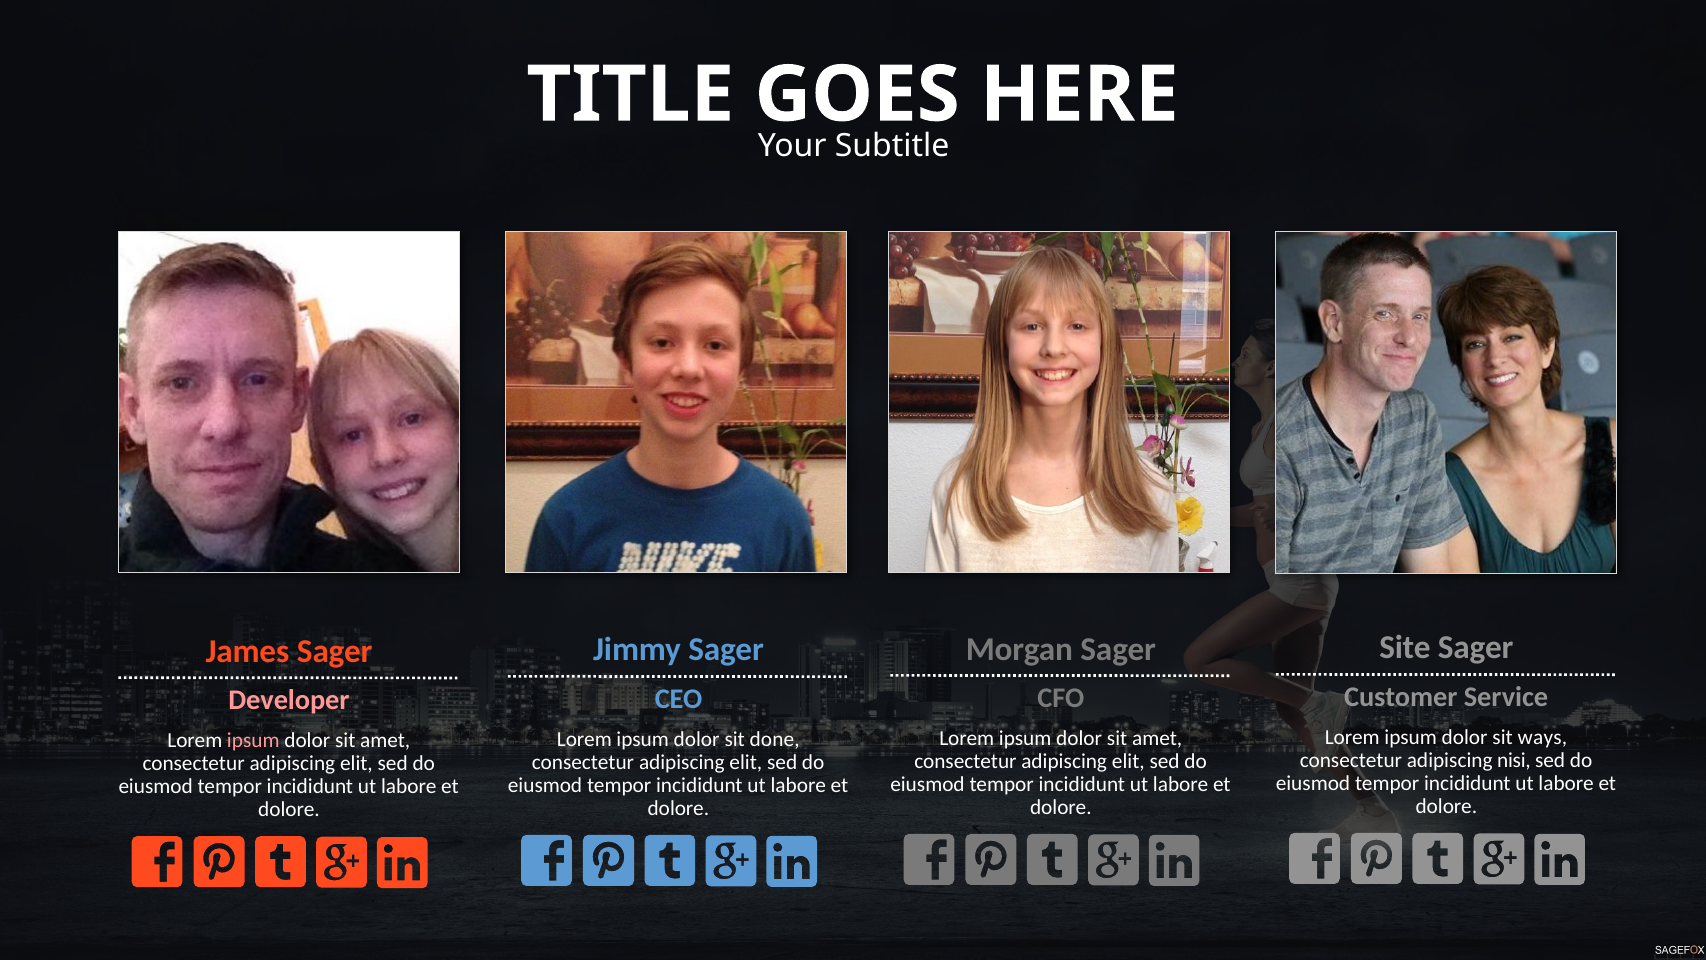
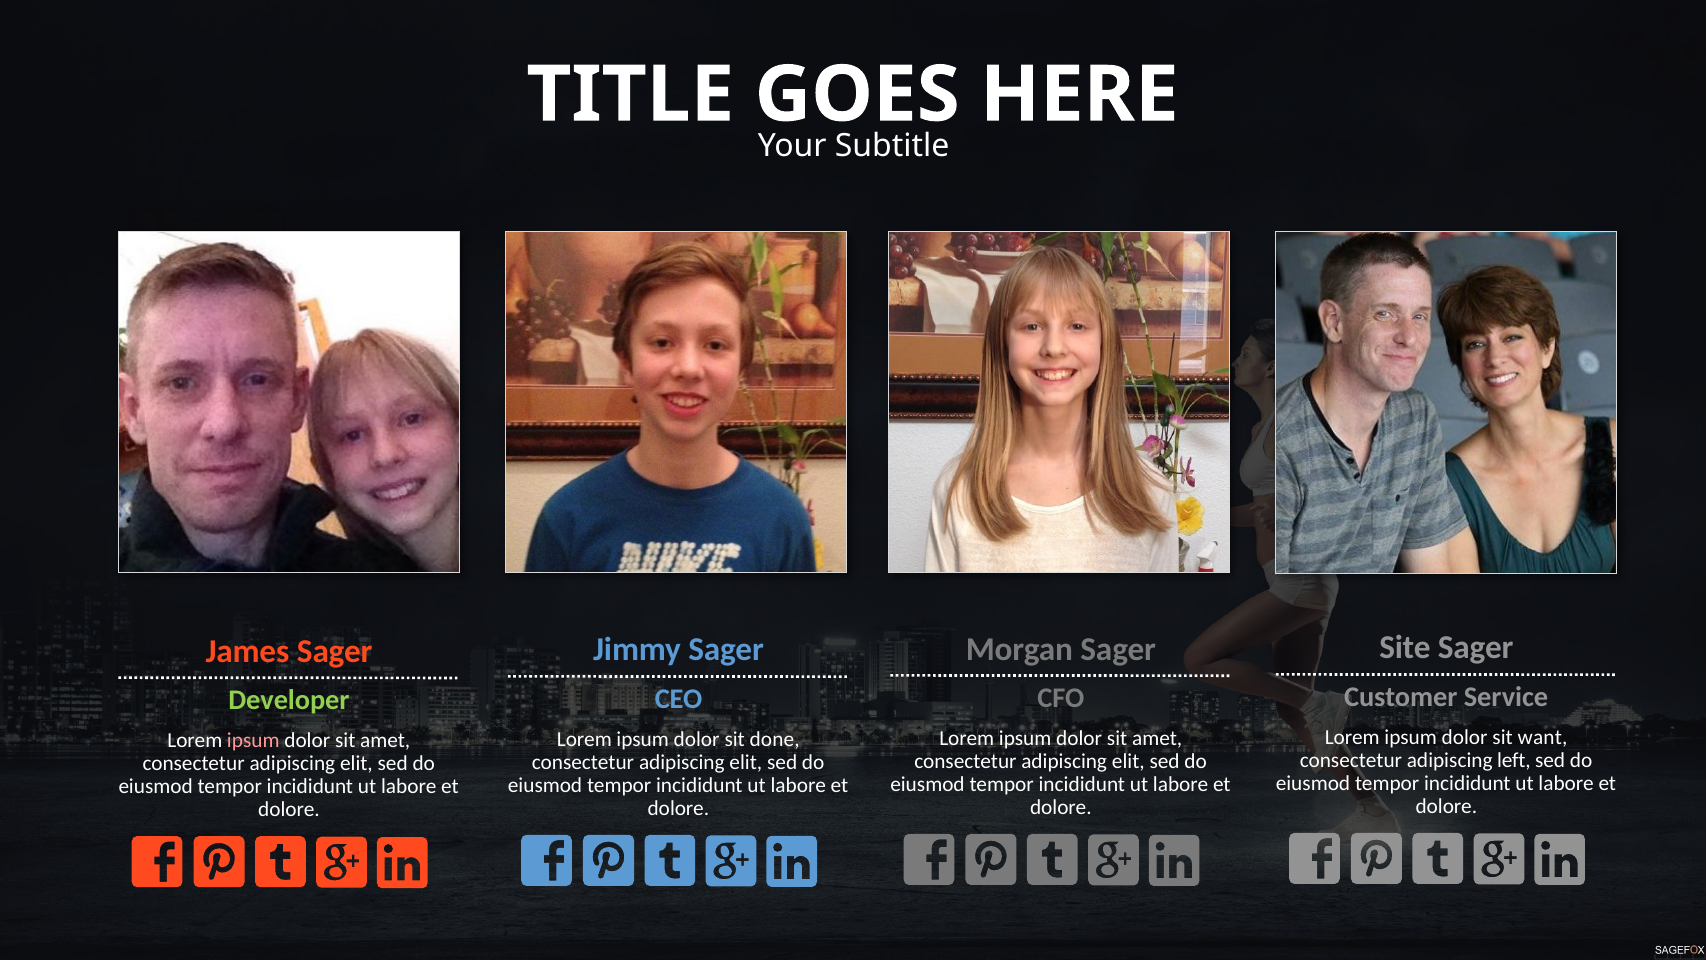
Developer colour: pink -> light green
ways: ways -> want
nisi: nisi -> left
